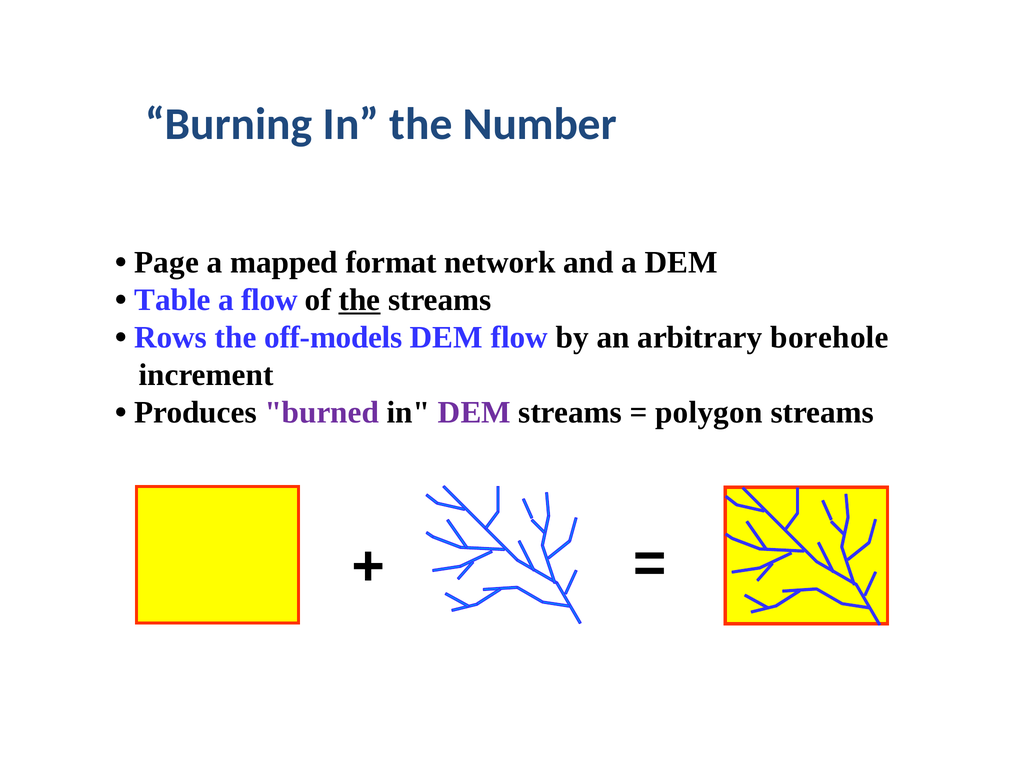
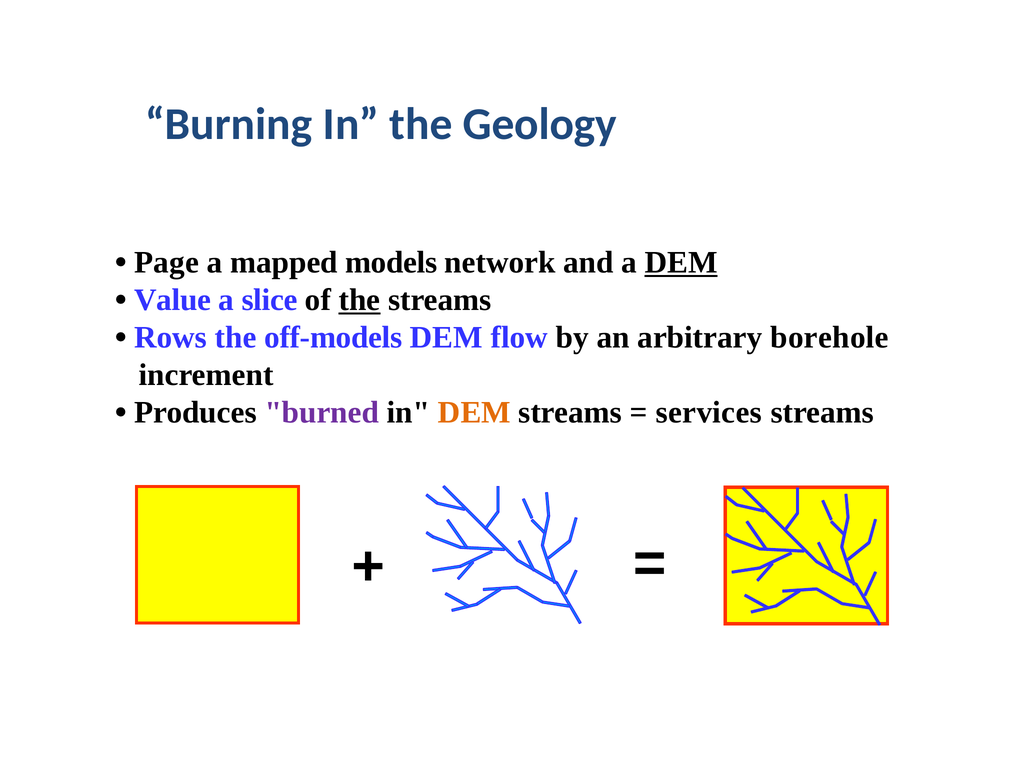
Number: Number -> Geology
format: format -> models
DEM at (681, 262) underline: none -> present
Table: Table -> Value
a flow: flow -> slice
DEM at (474, 413) colour: purple -> orange
polygon: polygon -> services
